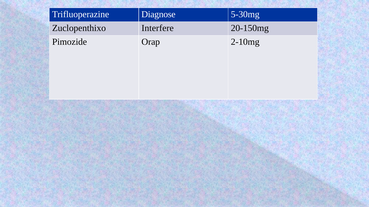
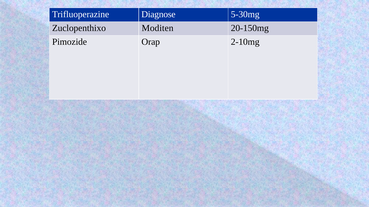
Interfere: Interfere -> Moditen
